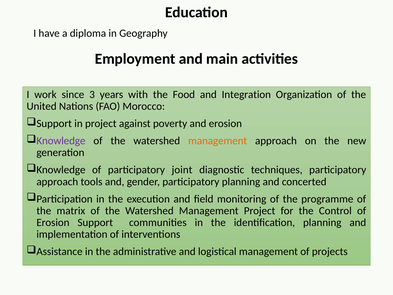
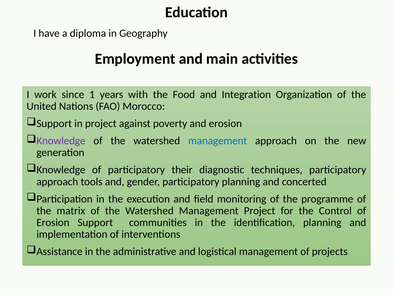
3: 3 -> 1
management at (218, 141) colour: orange -> blue
joint: joint -> their
